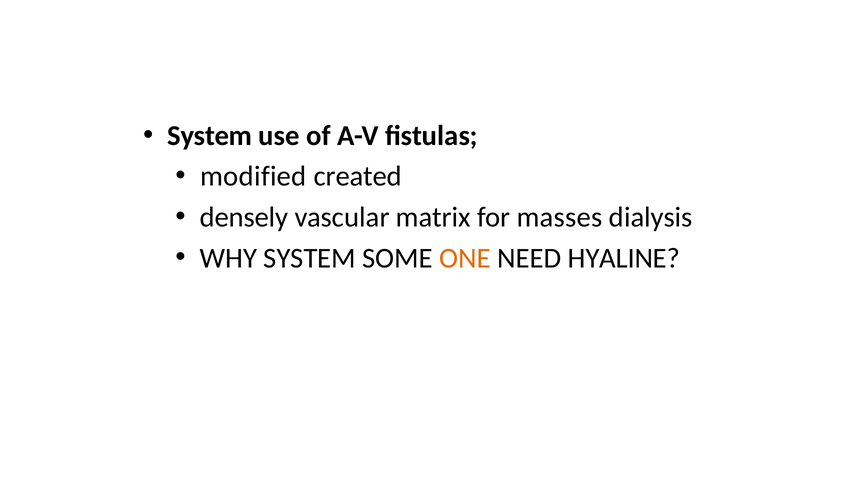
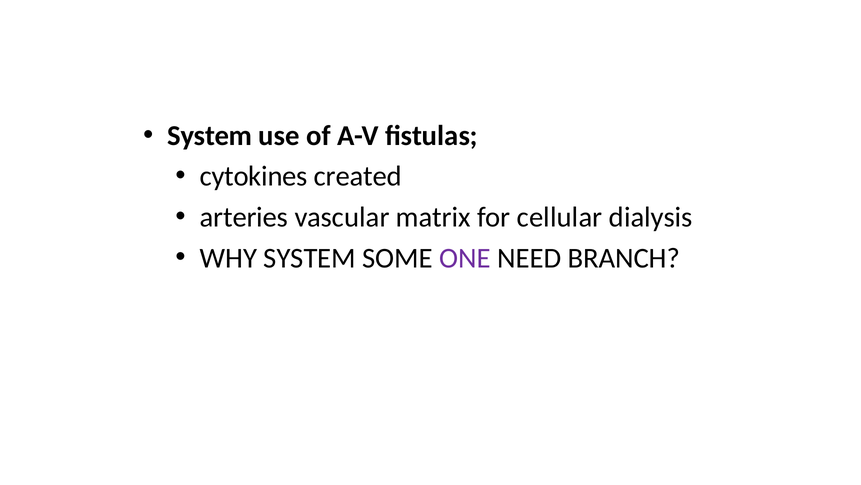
modified: modified -> cytokines
densely: densely -> arteries
masses: masses -> cellular
ONE colour: orange -> purple
HYALINE: HYALINE -> BRANCH
